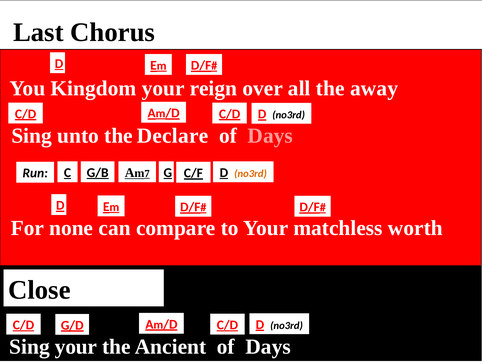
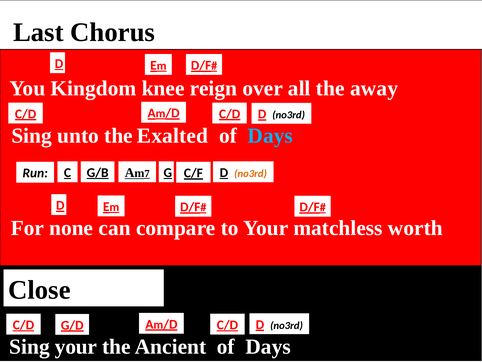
Kingdom your: your -> knee
Declare: Declare -> Exalted
Days at (270, 136) colour: pink -> light blue
